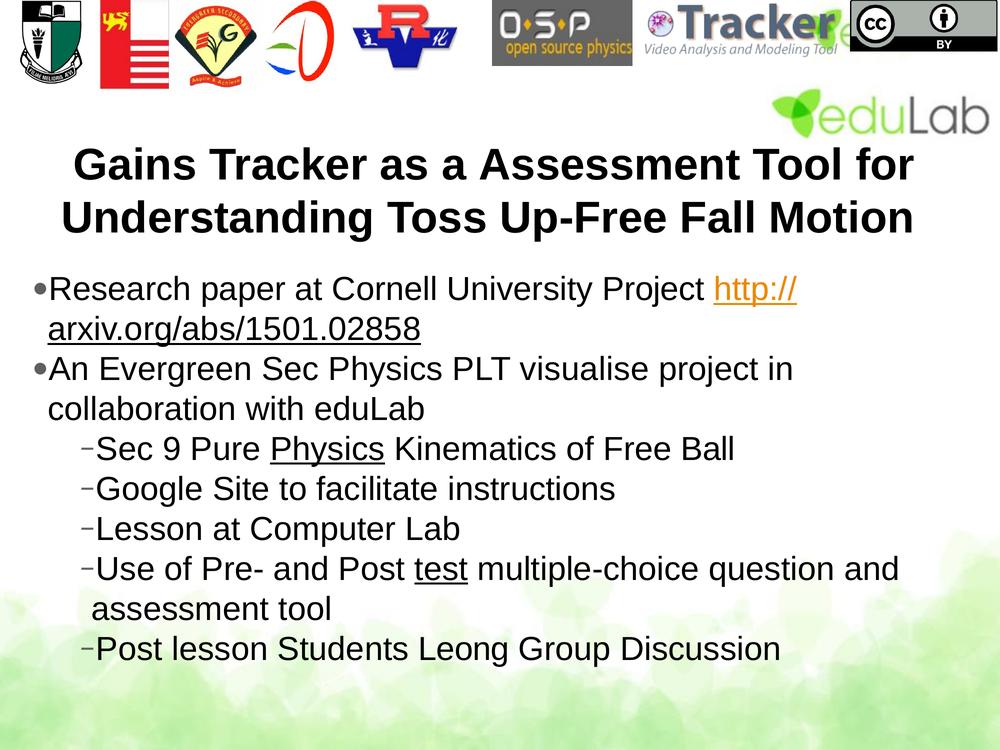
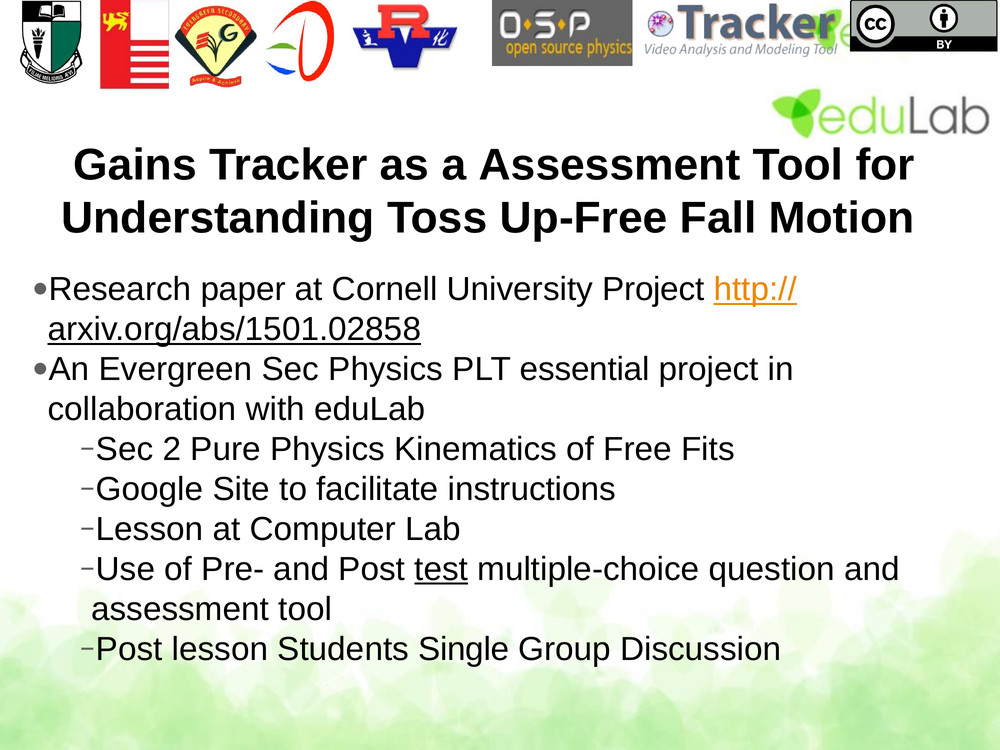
visualise: visualise -> essential
9: 9 -> 2
Physics at (327, 449) underline: present -> none
Ball: Ball -> Fits
Leong: Leong -> Single
